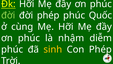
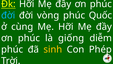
đời at (8, 15) colour: light green -> light blue
đời phép: phép -> vòng
nhậm: nhậm -> giống
